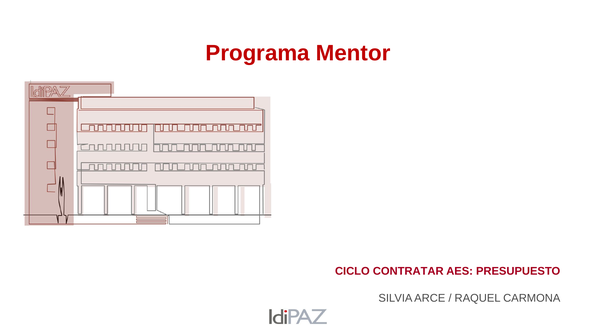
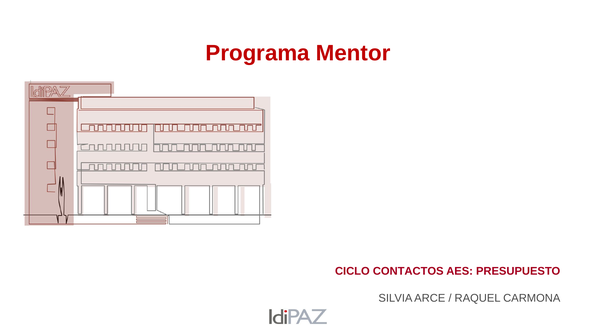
CONTRATAR: CONTRATAR -> CONTACTOS
